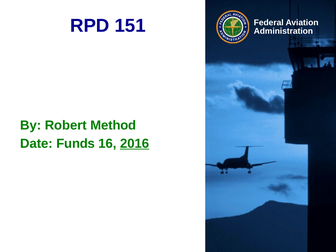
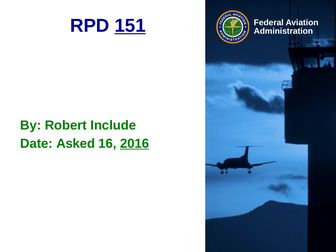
151 underline: none -> present
Method: Method -> Include
Funds: Funds -> Asked
